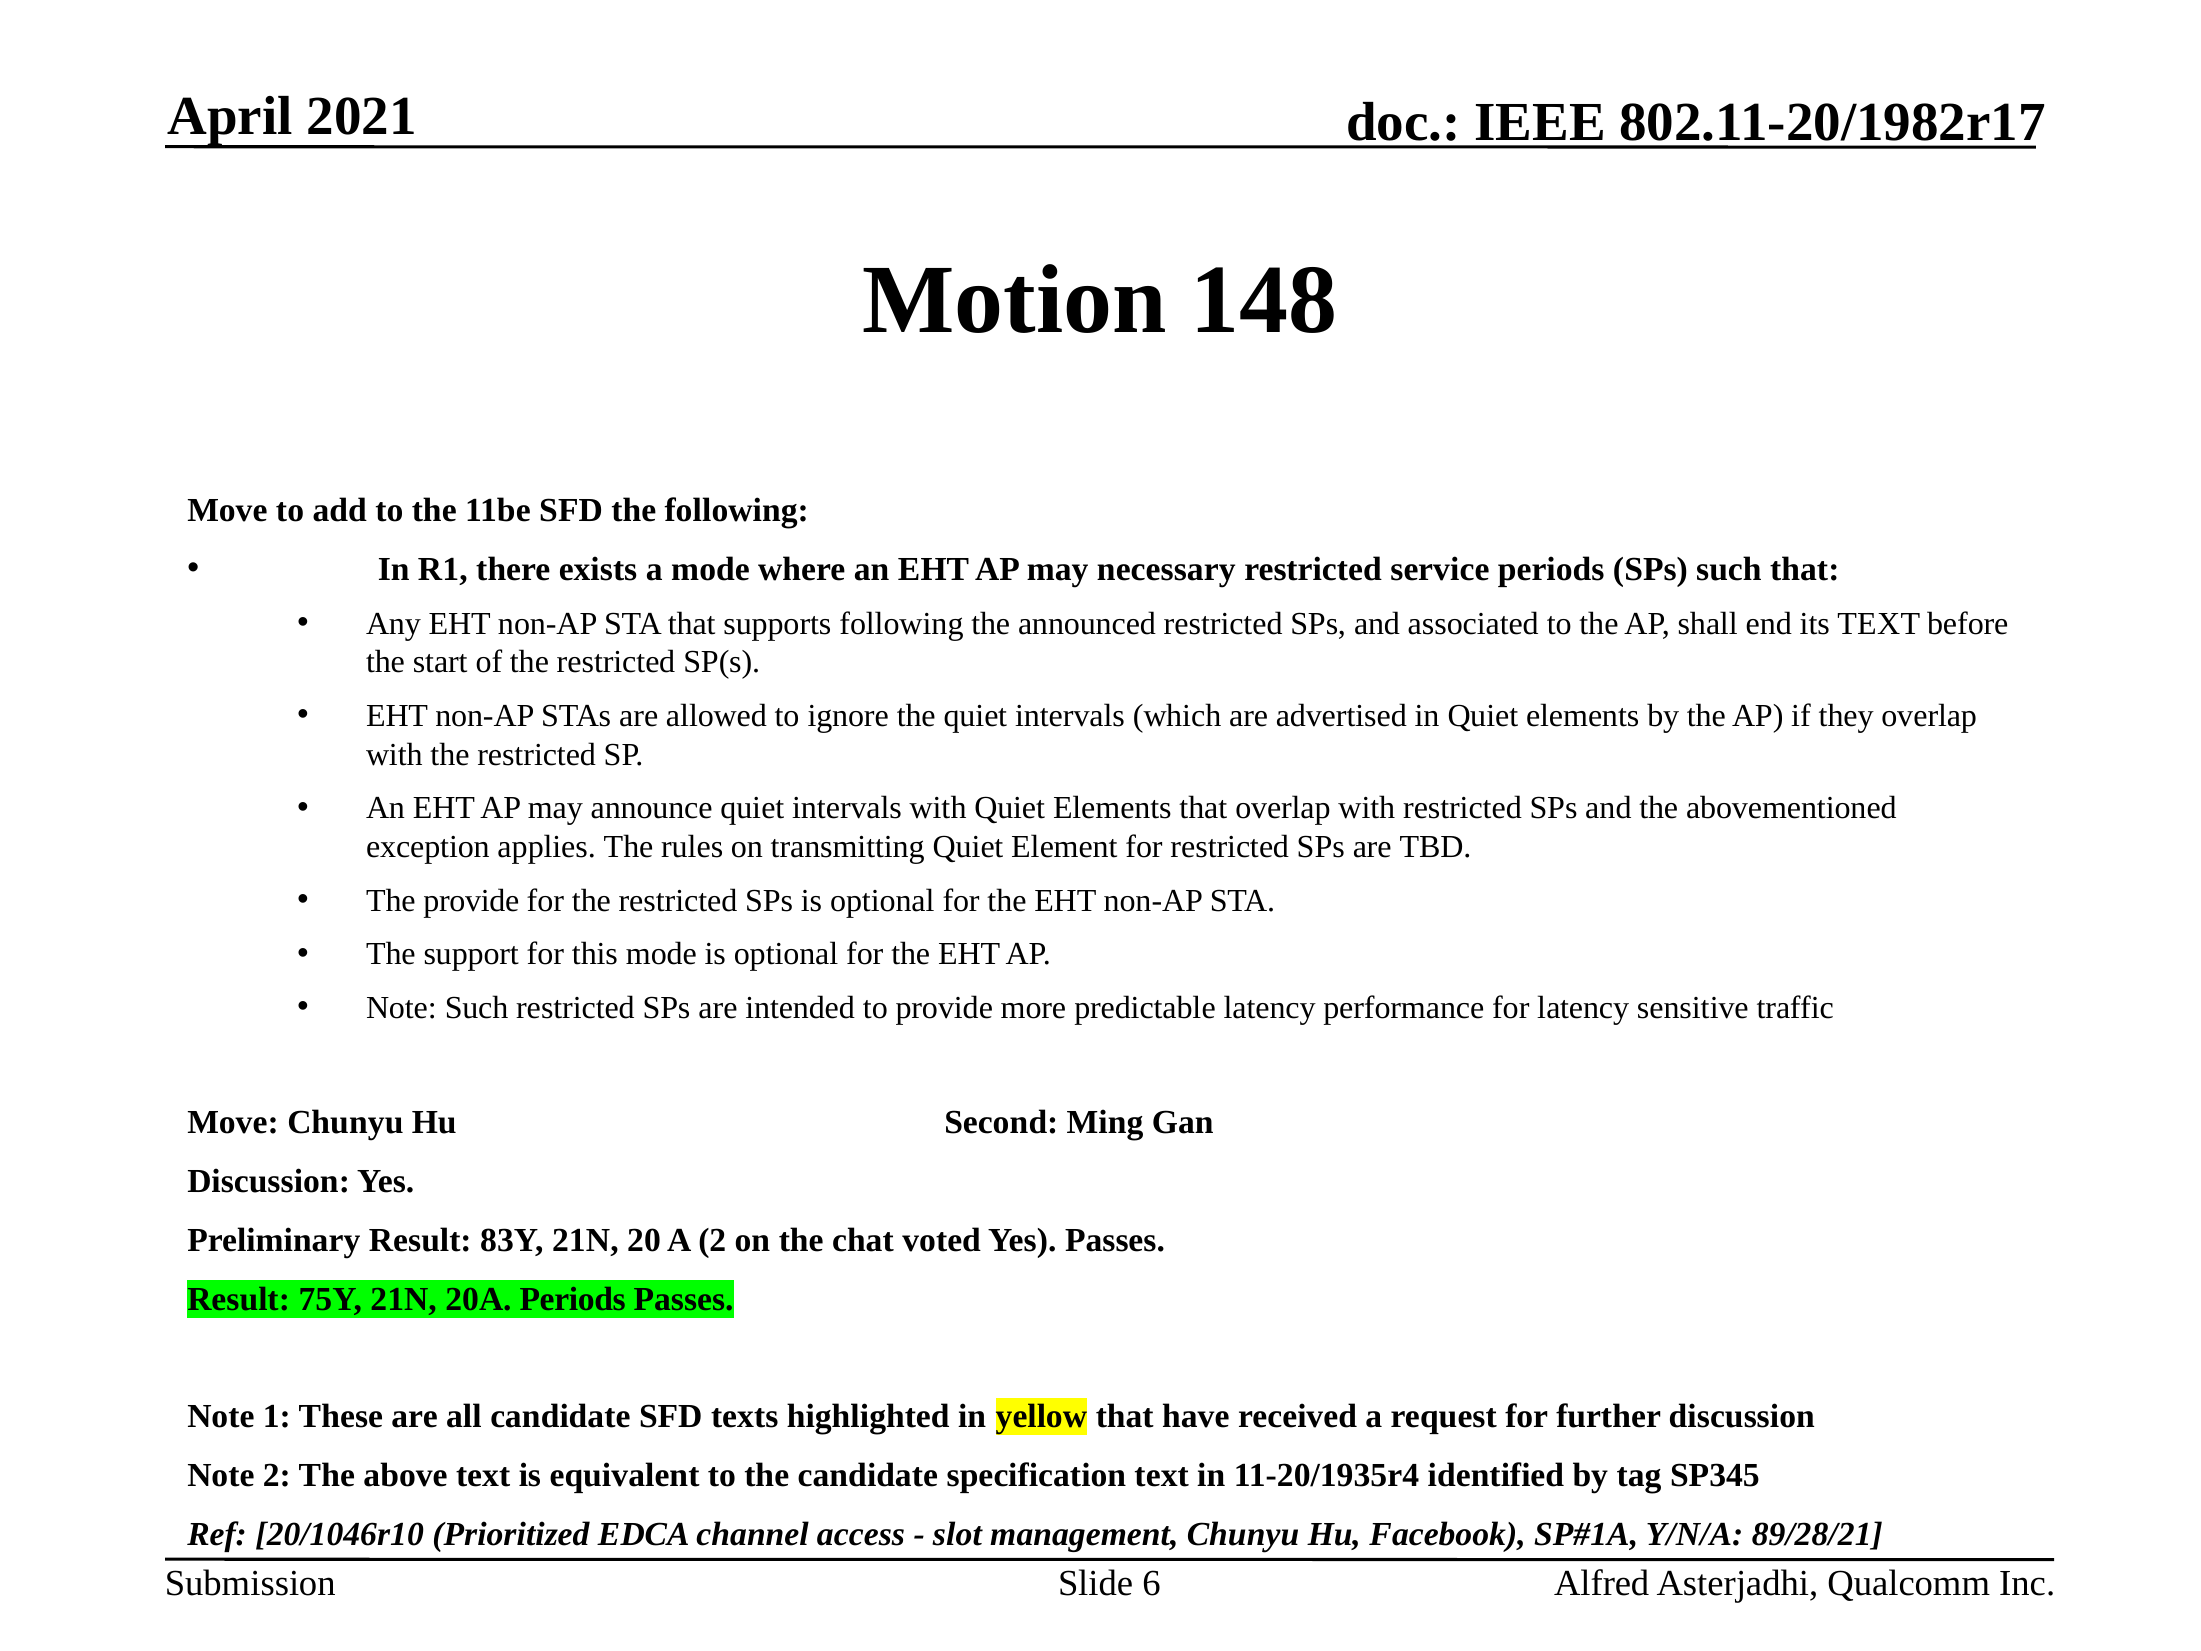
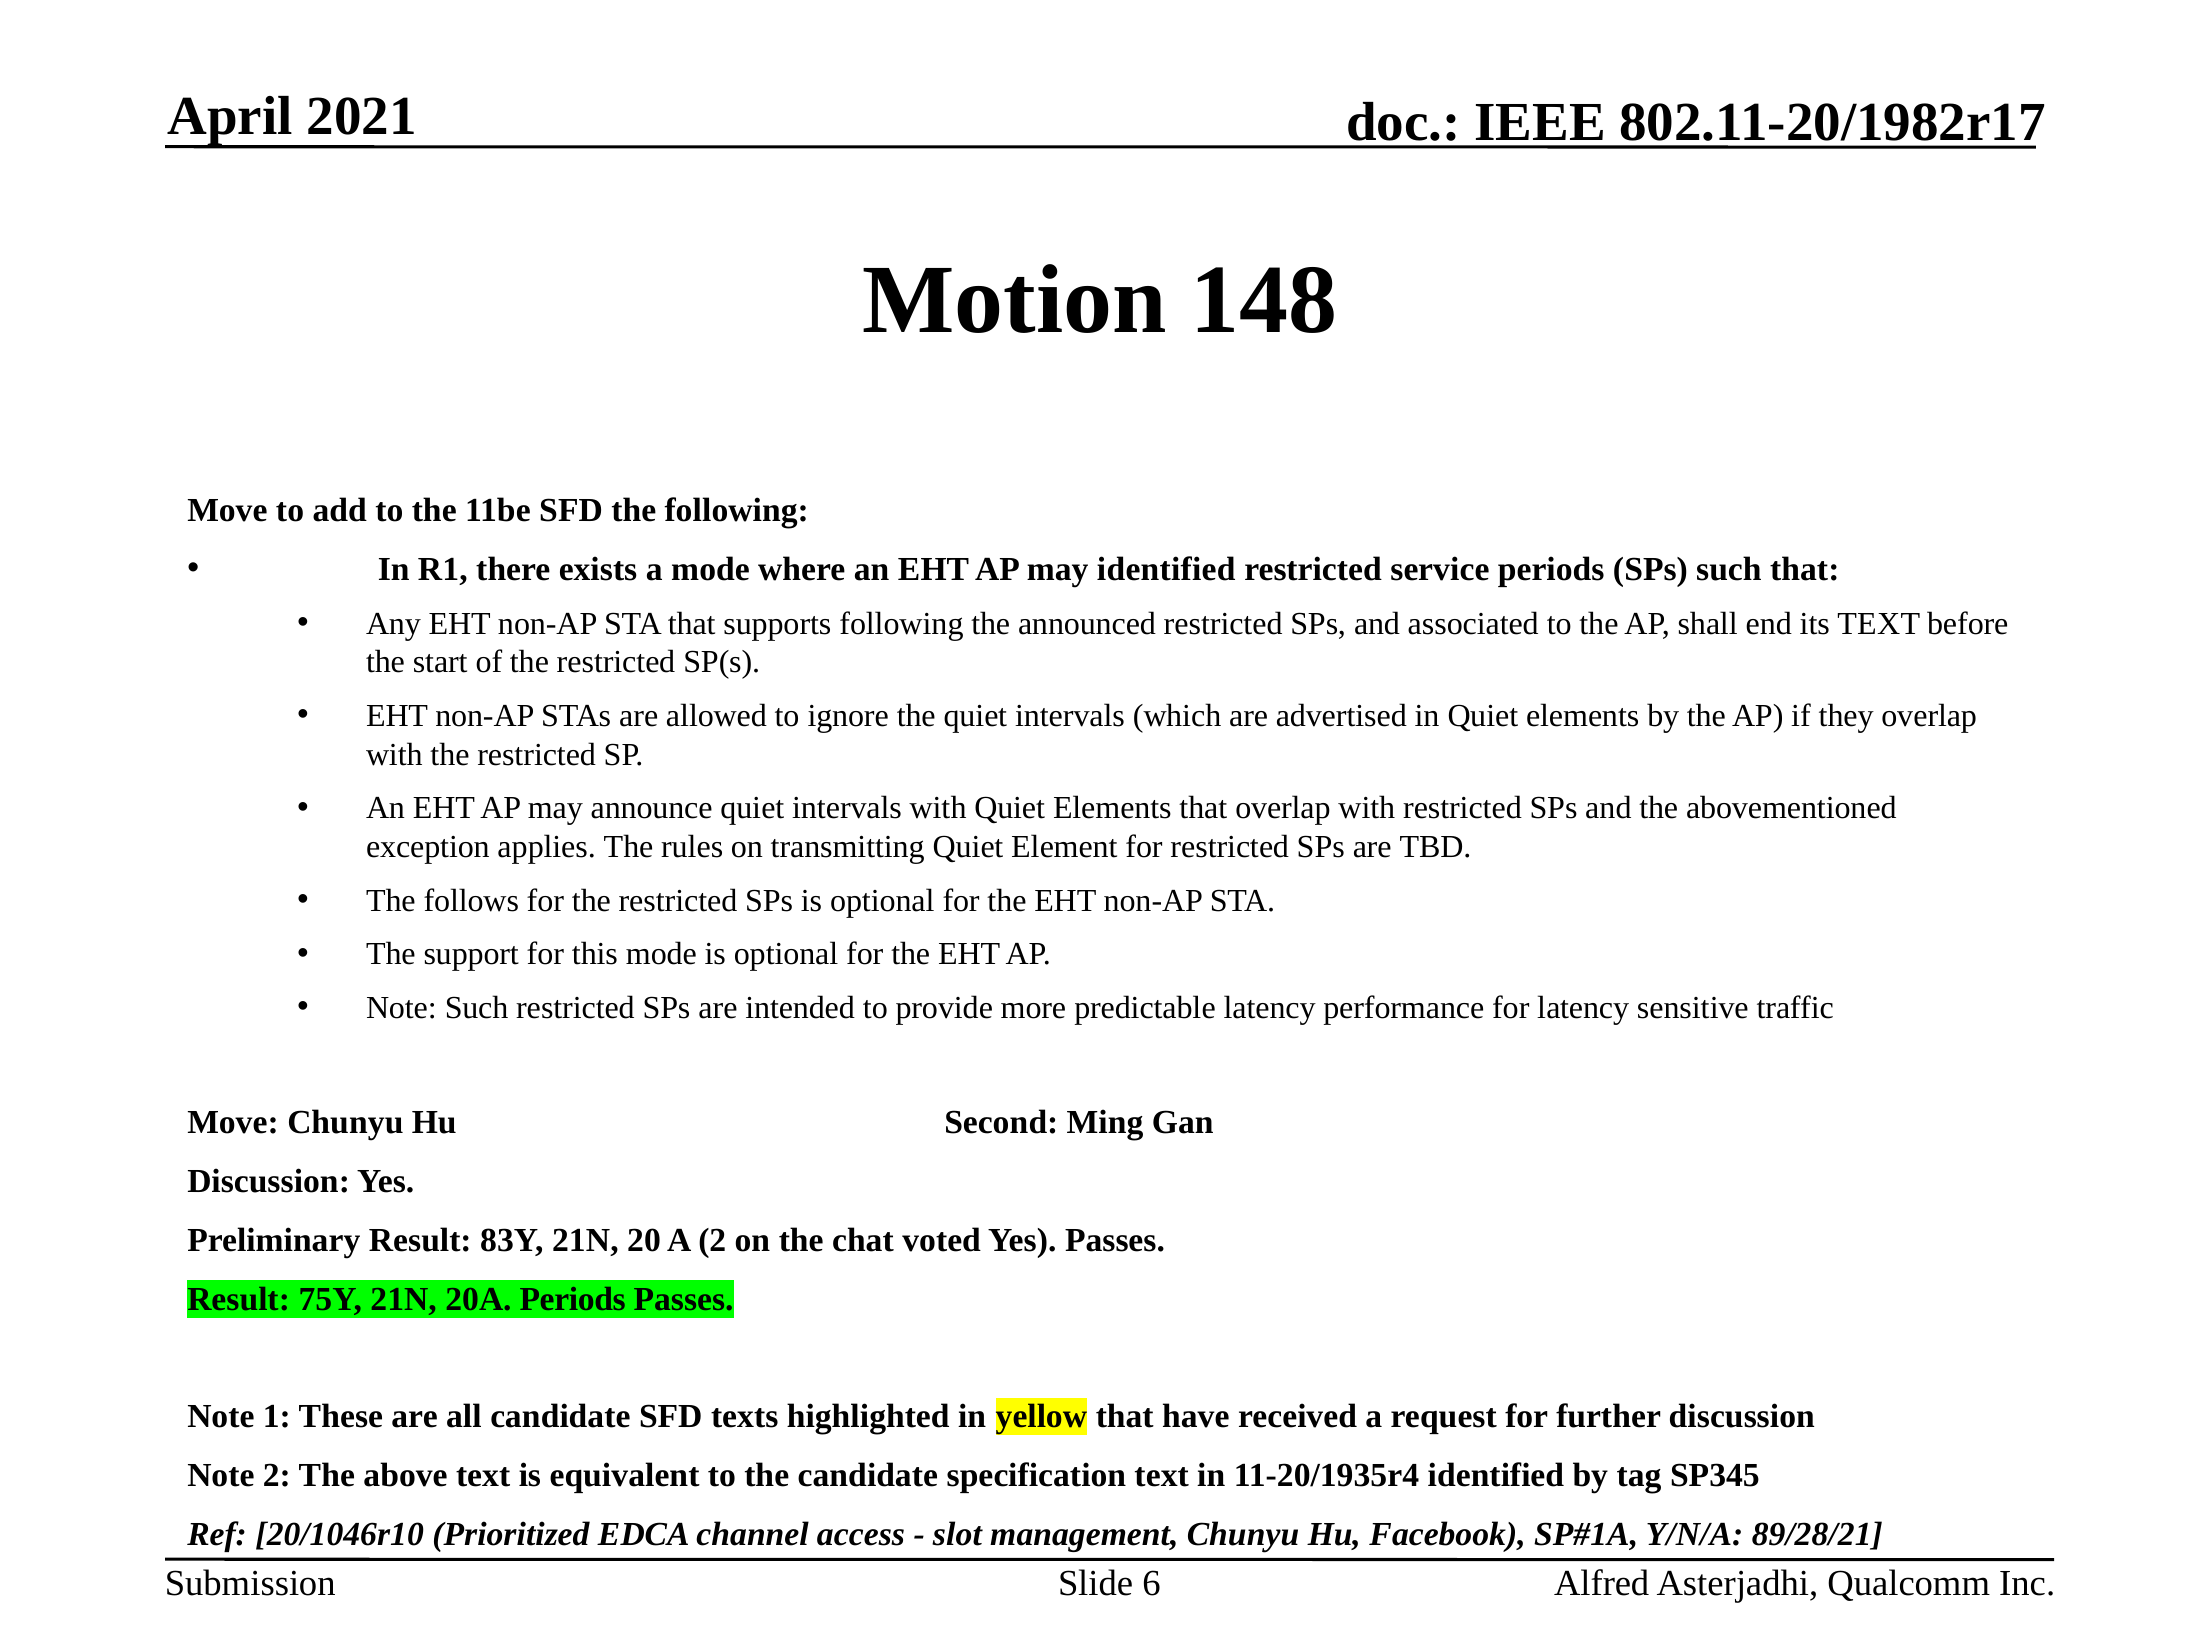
may necessary: necessary -> identified
The provide: provide -> follows
